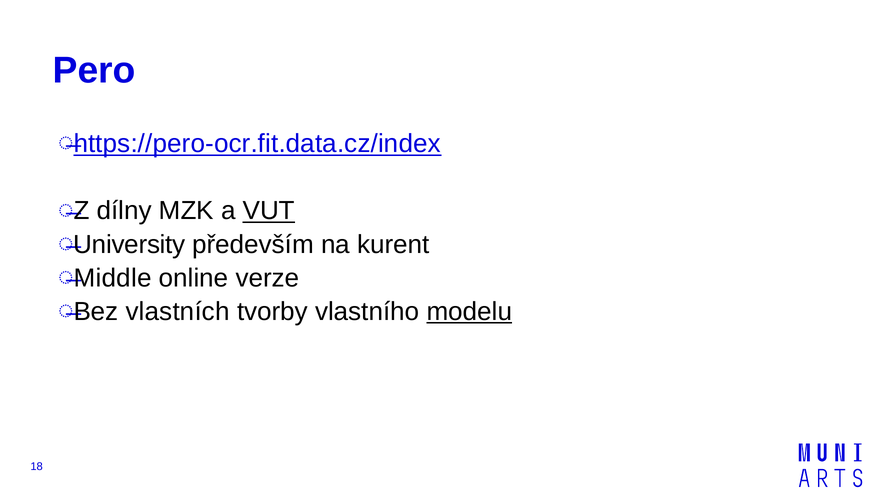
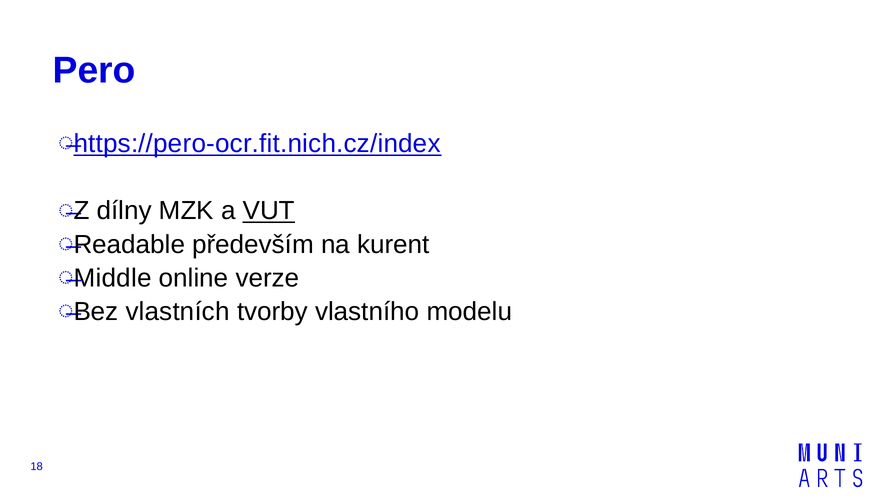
https://pero-ocr.fit.data.cz/index: https://pero-ocr.fit.data.cz/index -> https://pero-ocr.fit.nich.cz/index
University: University -> Readable
modelu underline: present -> none
